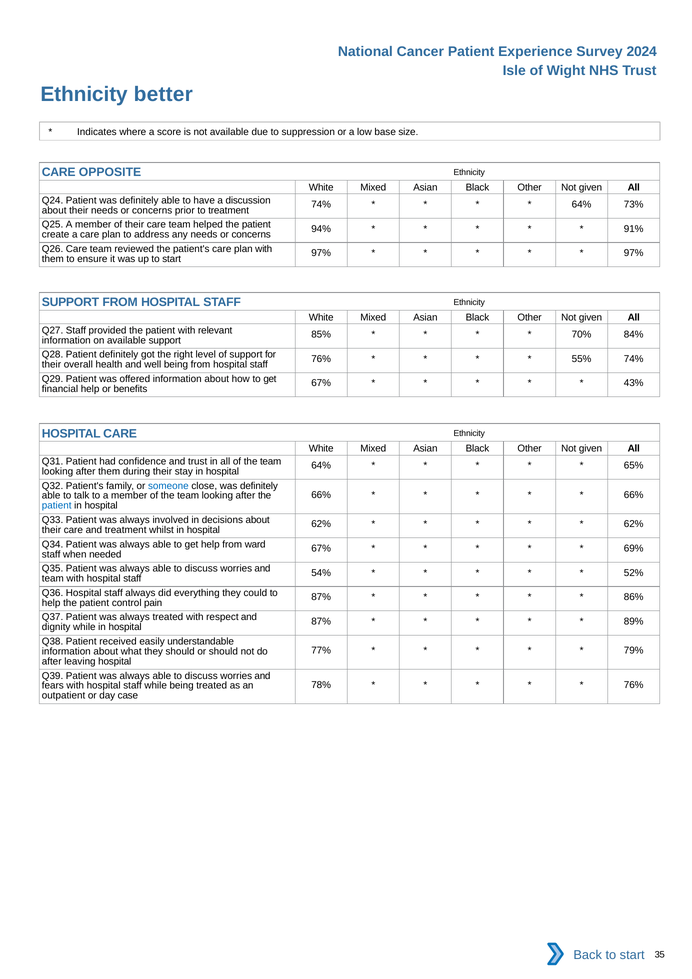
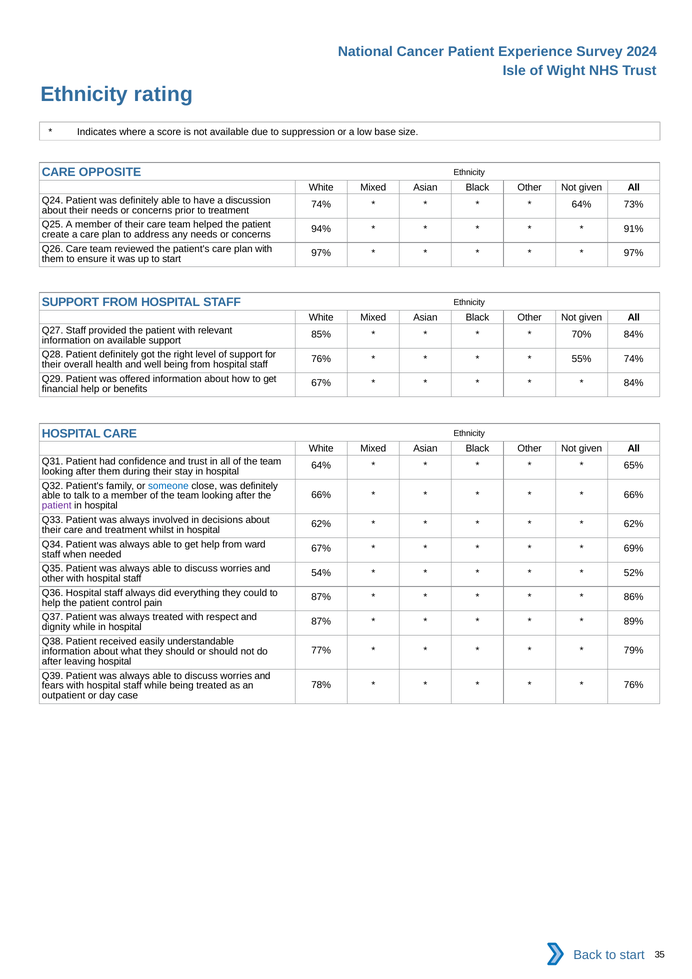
better: better -> rating
43% at (634, 383): 43% -> 84%
patient at (57, 506) colour: blue -> purple
team at (53, 579): team -> other
